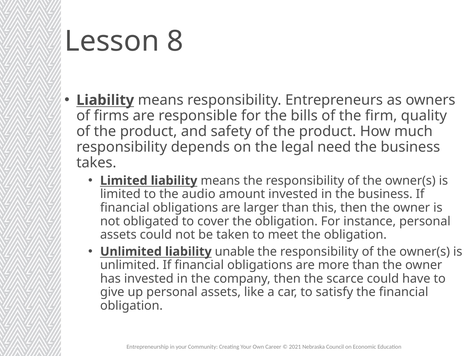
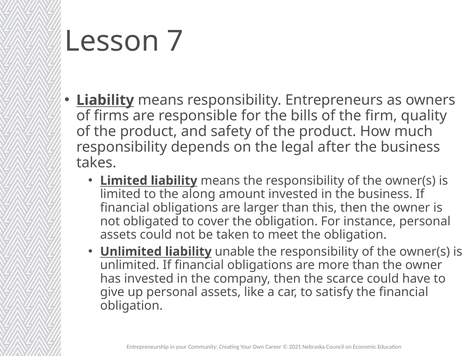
8: 8 -> 7
need: need -> after
audio: audio -> along
